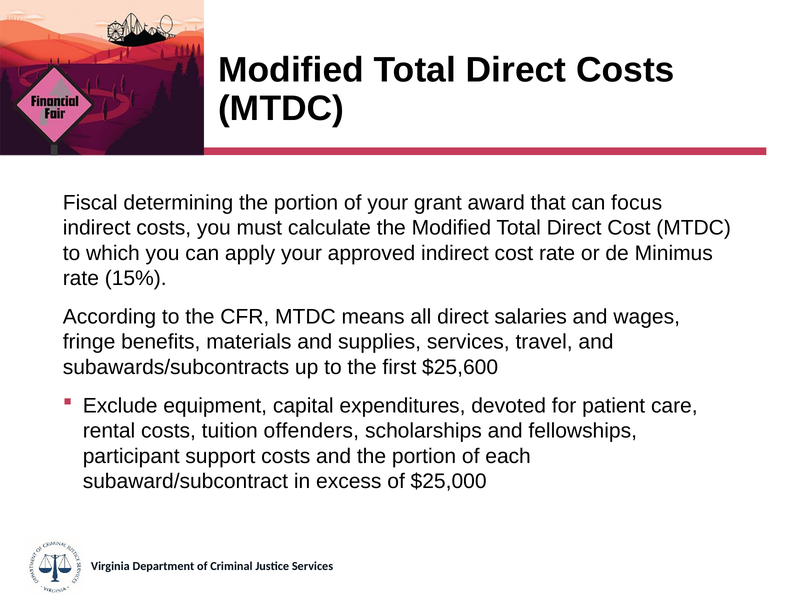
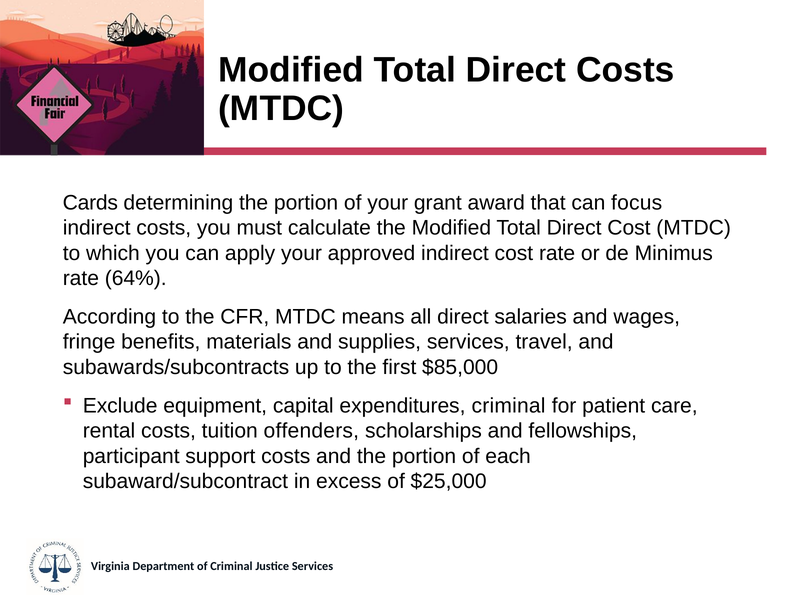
Fiscal: Fiscal -> Cards
15%: 15% -> 64%
$25,600: $25,600 -> $85,000
expenditures devoted: devoted -> criminal
